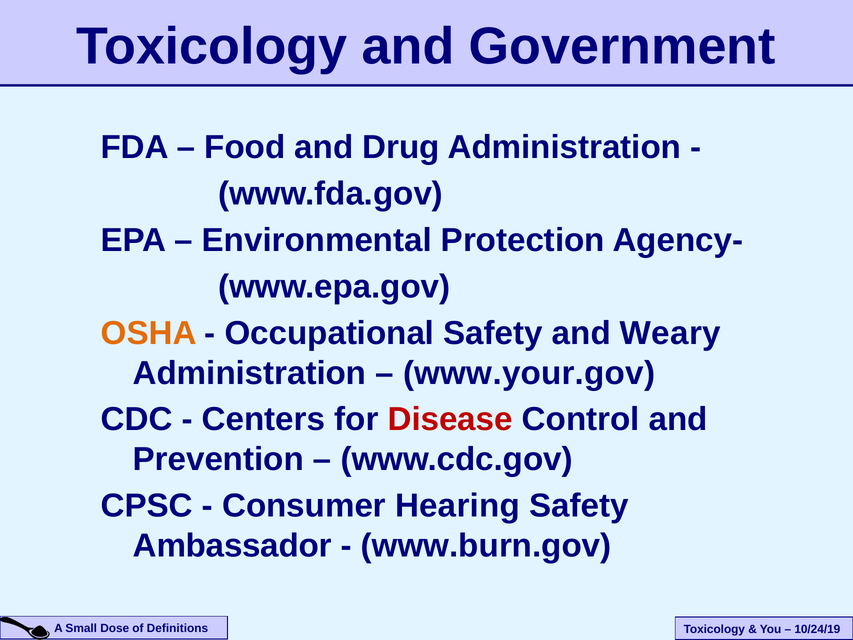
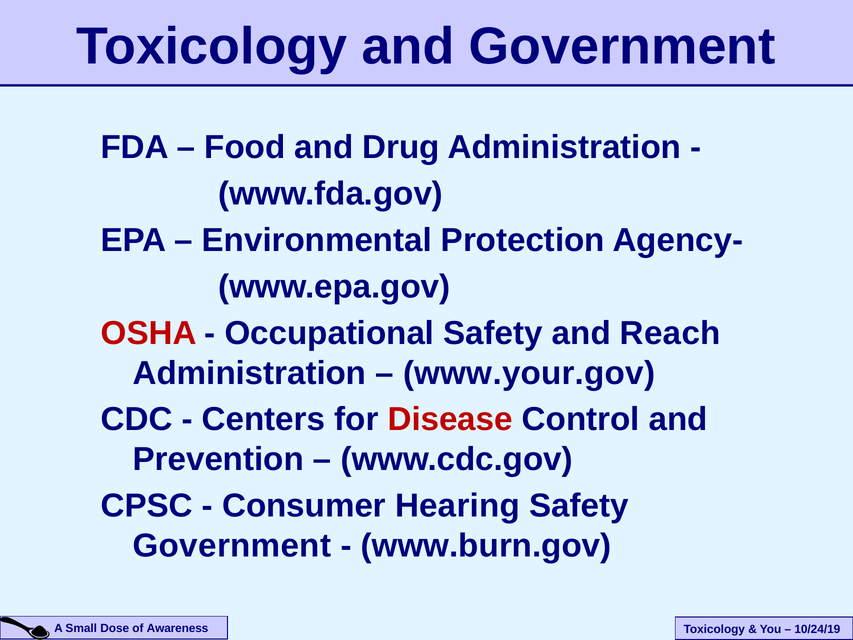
OSHA colour: orange -> red
Weary: Weary -> Reach
Ambassador at (232, 546): Ambassador -> Government
Definitions: Definitions -> Awareness
